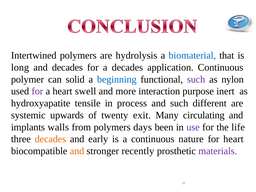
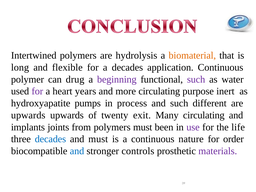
biomaterial colour: blue -> orange
and decades: decades -> flexible
solid: solid -> drug
beginning colour: blue -> purple
nylon: nylon -> water
swell: swell -> years
more interaction: interaction -> circulating
tensile: tensile -> pumps
systemic at (28, 115): systemic -> upwards
walls: walls -> joints
polymers days: days -> must
decades at (50, 139) colour: orange -> blue
and early: early -> must
for heart: heart -> order
and at (77, 151) colour: orange -> blue
recently: recently -> controls
